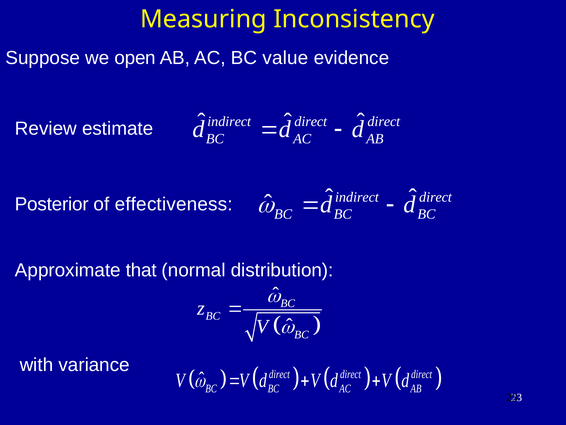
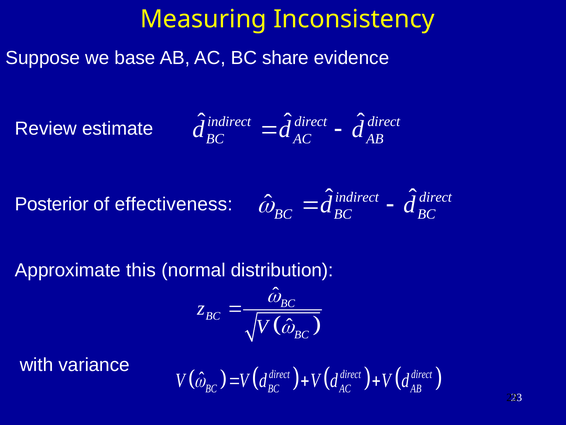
open: open -> base
value: value -> share
that: that -> this
